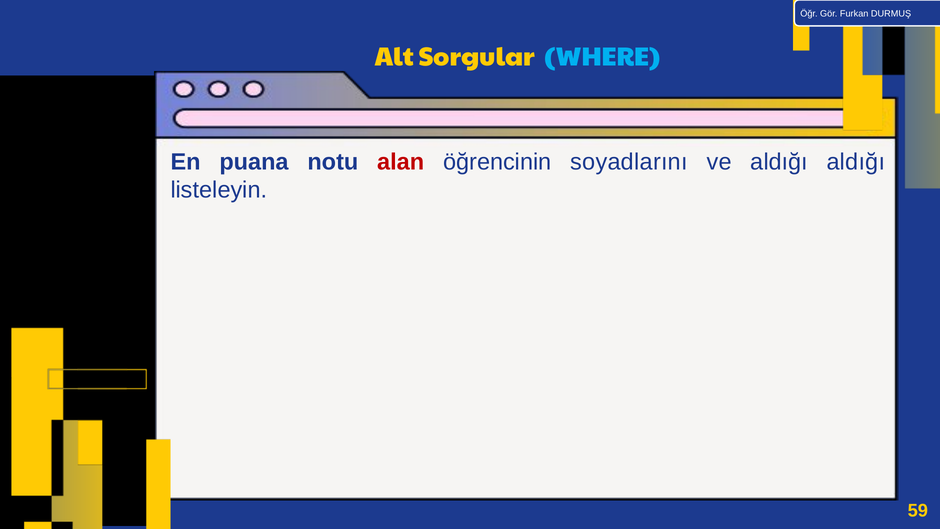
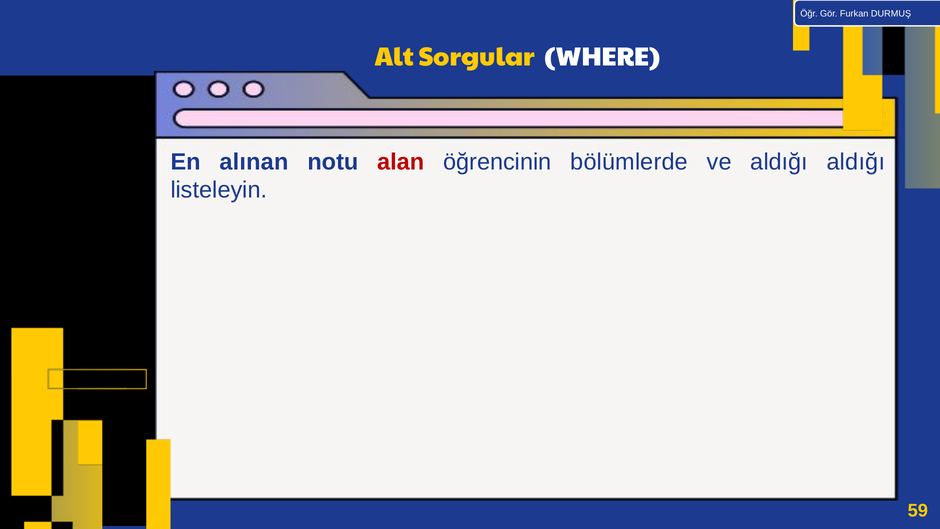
WHERE colour: light blue -> white
puana: puana -> alınan
soyadlarını: soyadlarını -> bölümlerde
